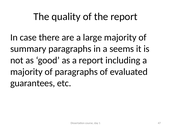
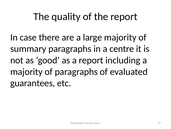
seems: seems -> centre
